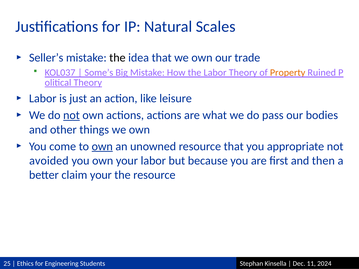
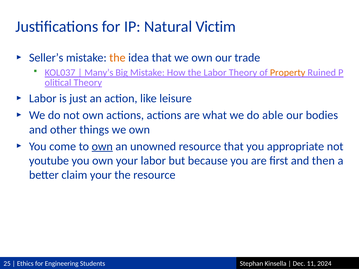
Scales: Scales -> Victim
the at (117, 58) colour: black -> orange
Some’s: Some’s -> Many’s
not at (71, 115) underline: present -> none
pass: pass -> able
avoided: avoided -> youtube
